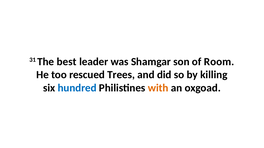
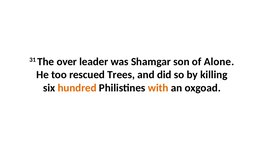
best: best -> over
Room: Room -> Alone
hundred colour: blue -> orange
